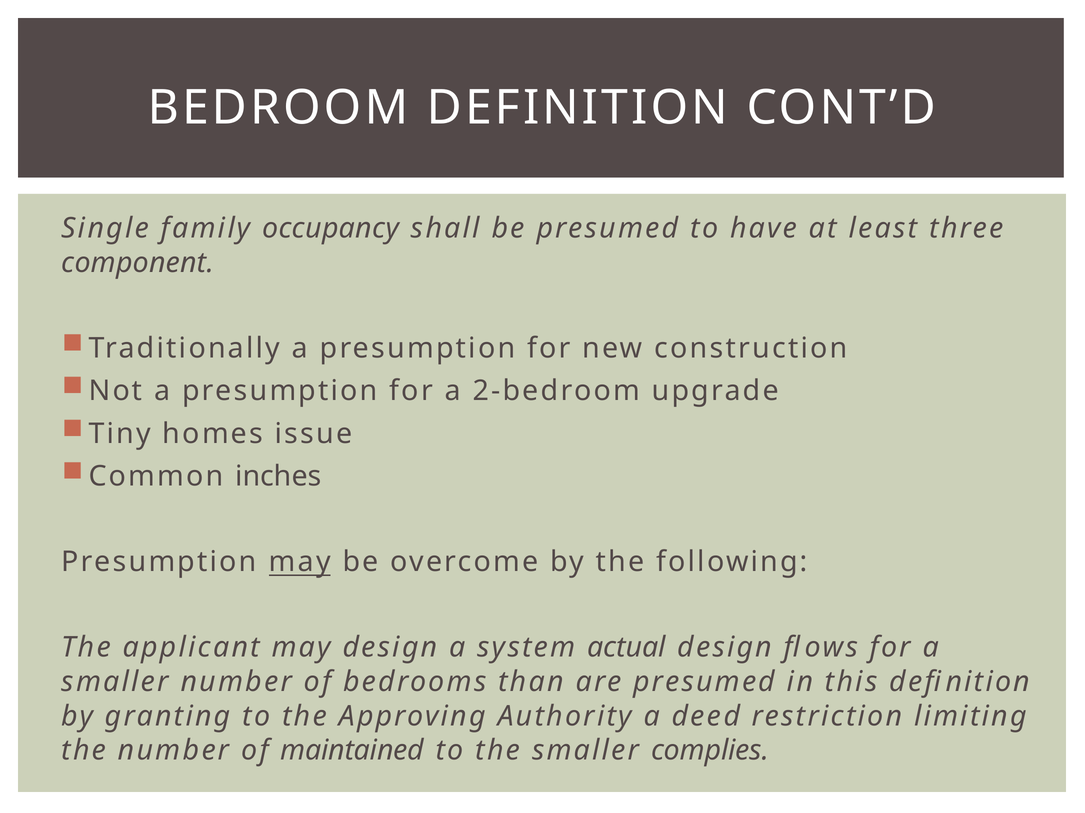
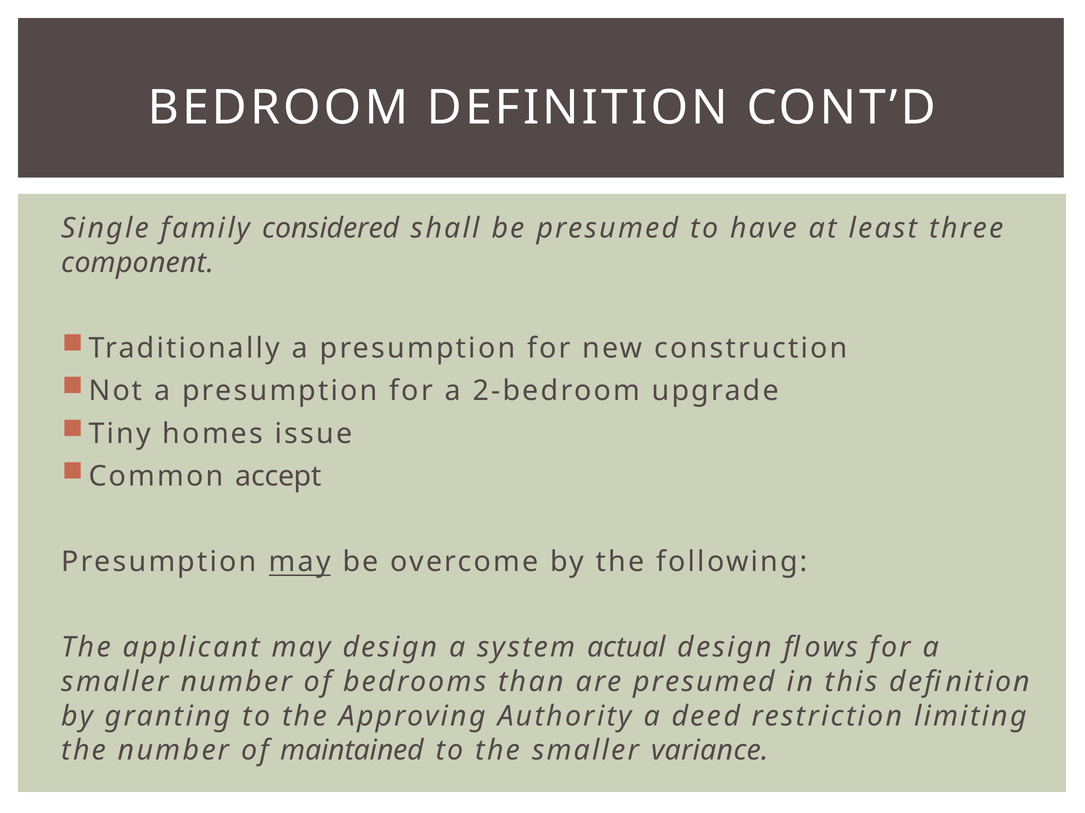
occupancy: occupancy -> considered
inches: inches -> accept
complies: complies -> variance
